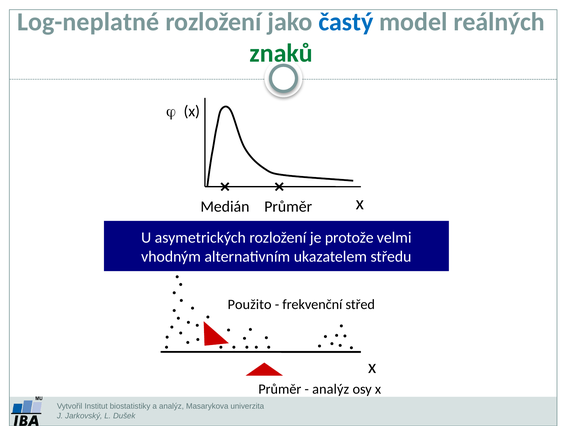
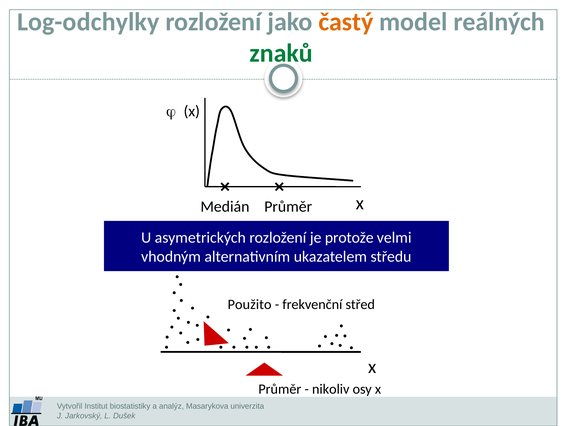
Log-neplatné: Log-neplatné -> Log-odchylky
častý colour: blue -> orange
analýz at (331, 388): analýz -> nikoliv
